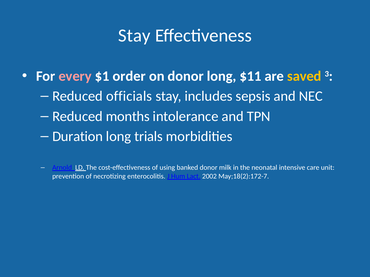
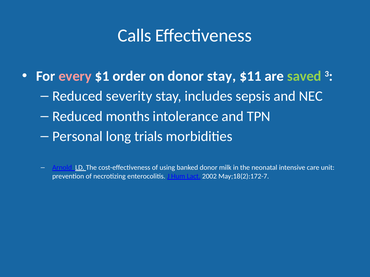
Stay at (134, 36): Stay -> Calls
donor long: long -> stay
saved colour: yellow -> light green
officials: officials -> severity
Duration: Duration -> Personal
